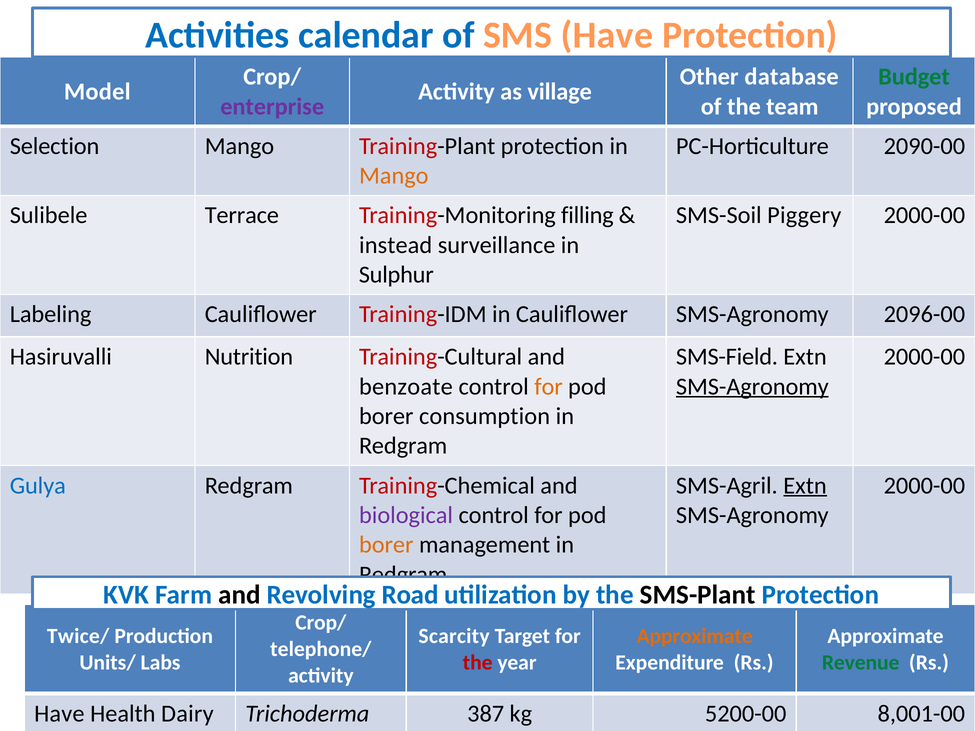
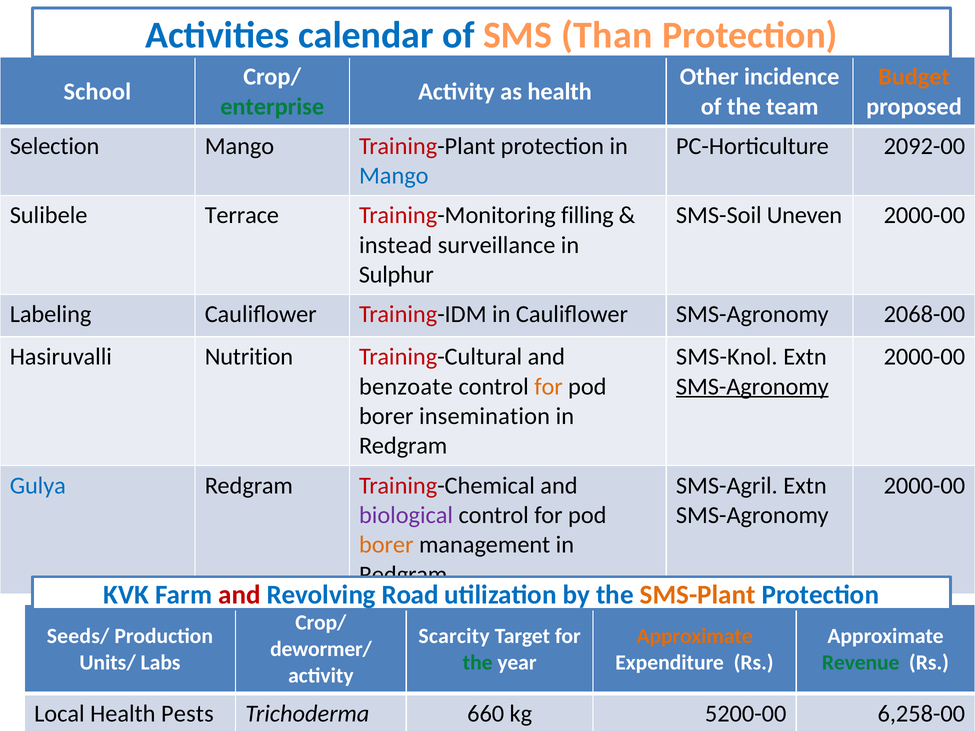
SMS Have: Have -> Than
database: database -> incidence
Budget colour: green -> orange
Model: Model -> School
as village: village -> health
enterprise colour: purple -> green
2090-00: 2090-00 -> 2092-00
Mango at (394, 176) colour: orange -> blue
Piggery: Piggery -> Uneven
2096-00: 2096-00 -> 2068-00
SMS-Field: SMS-Field -> SMS-Knol
consumption: consumption -> insemination
Extn at (805, 486) underline: present -> none
and at (239, 595) colour: black -> red
SMS-Plant colour: black -> orange
Twice/: Twice/ -> Seeds/
telephone/: telephone/ -> dewormer/
the at (478, 663) colour: red -> green
Have at (59, 714): Have -> Local
Dairy: Dairy -> Pests
387: 387 -> 660
8,001-00: 8,001-00 -> 6,258-00
